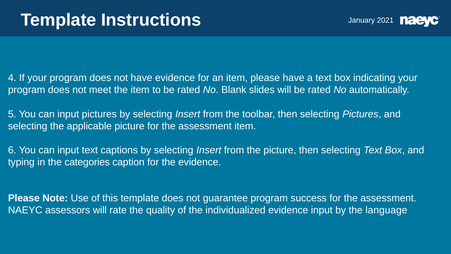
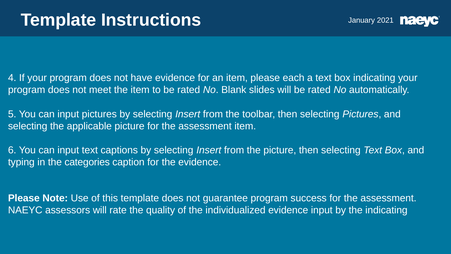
please have: have -> each
the language: language -> indicating
